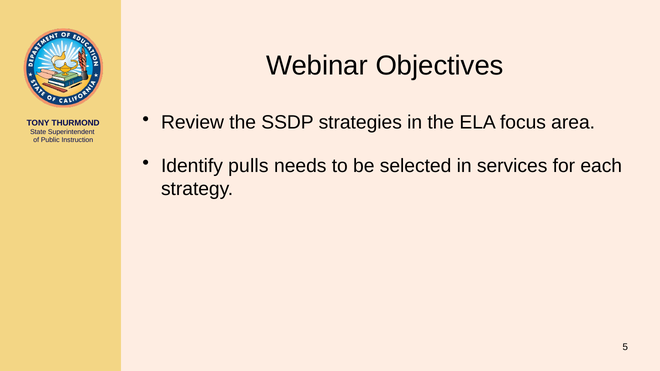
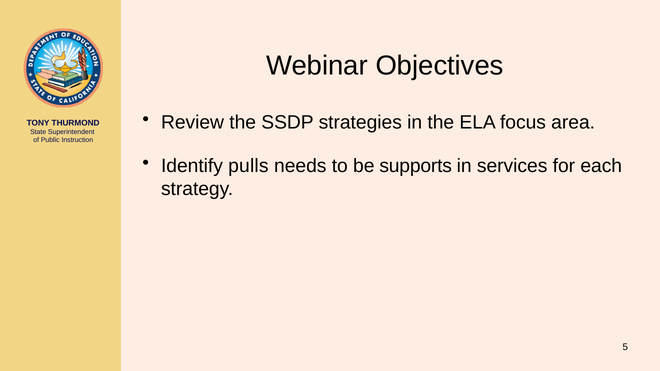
selected: selected -> supports
